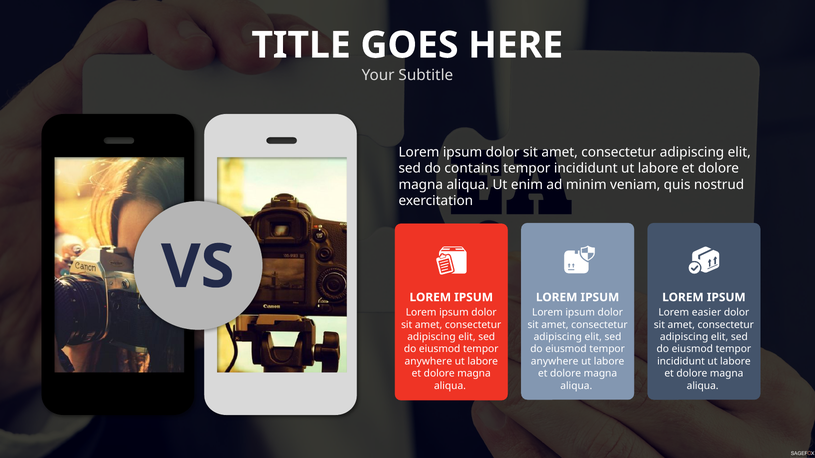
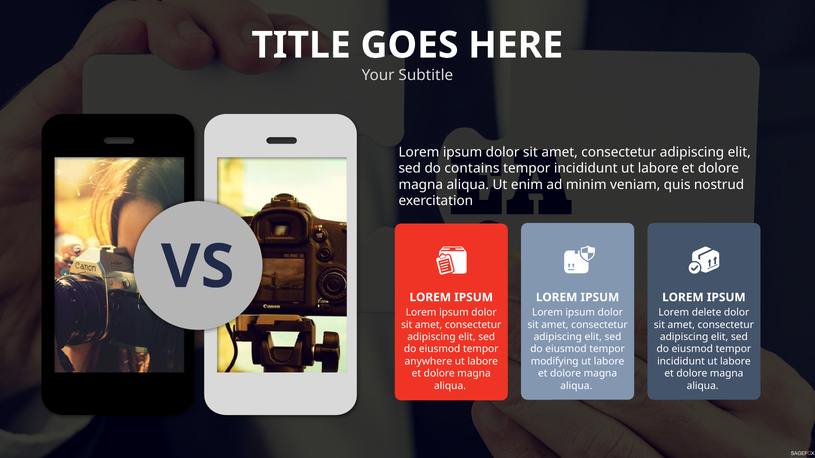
easier: easier -> delete
anywhere at (555, 362): anywhere -> modifying
